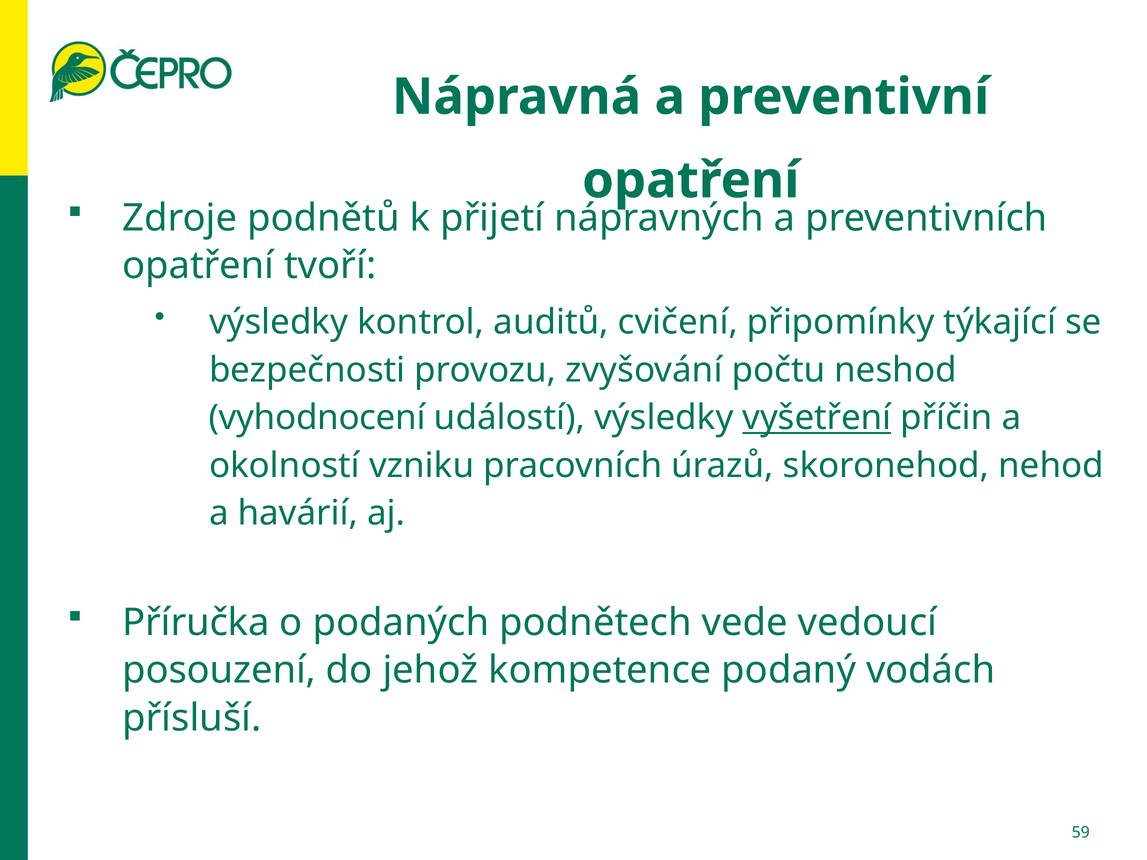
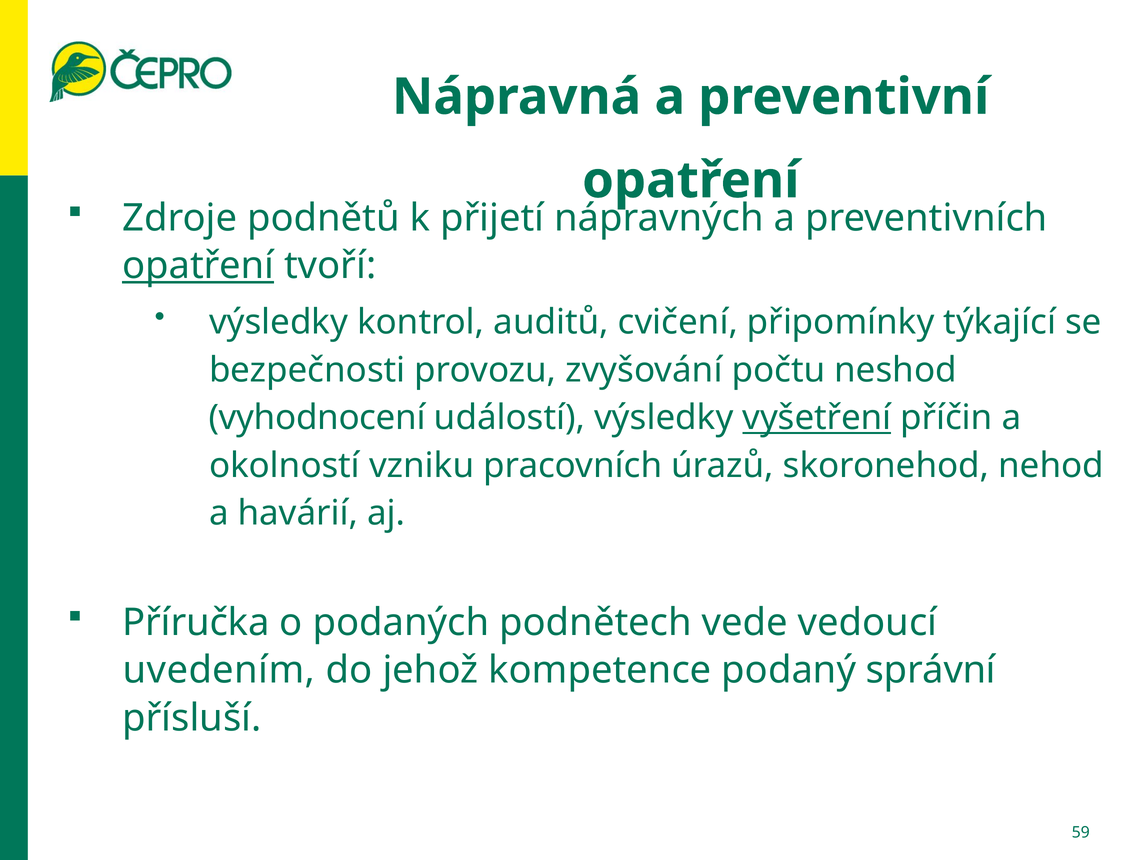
opatření at (198, 266) underline: none -> present
posouzení: posouzení -> uvedením
vodách: vodách -> správní
